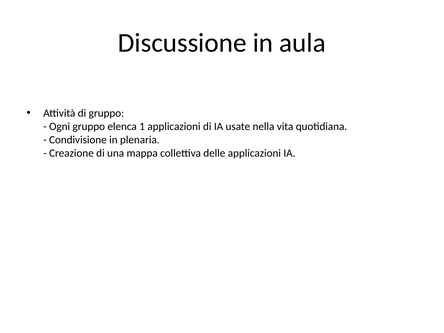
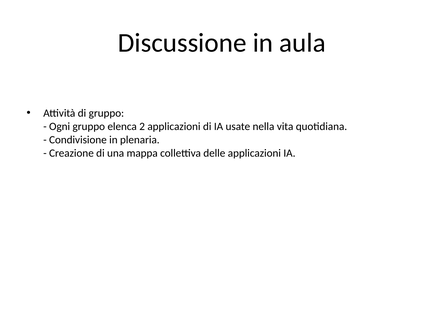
1: 1 -> 2
